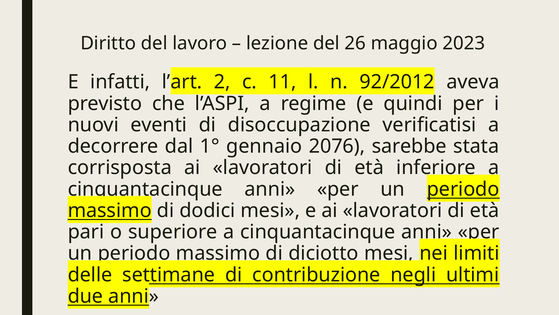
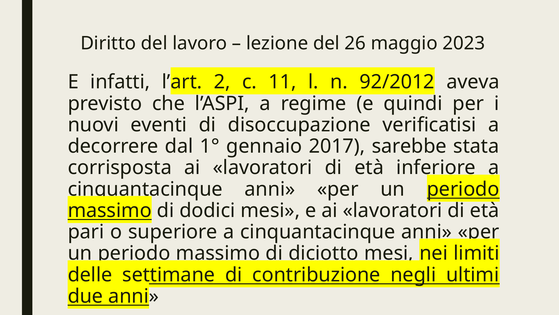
2076: 2076 -> 2017
